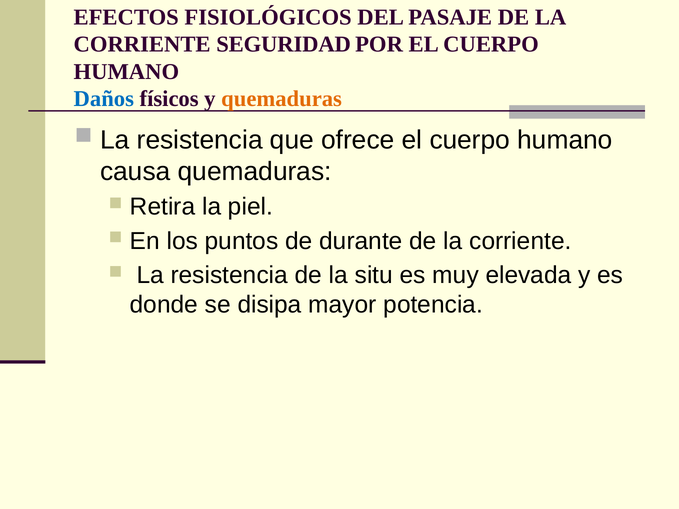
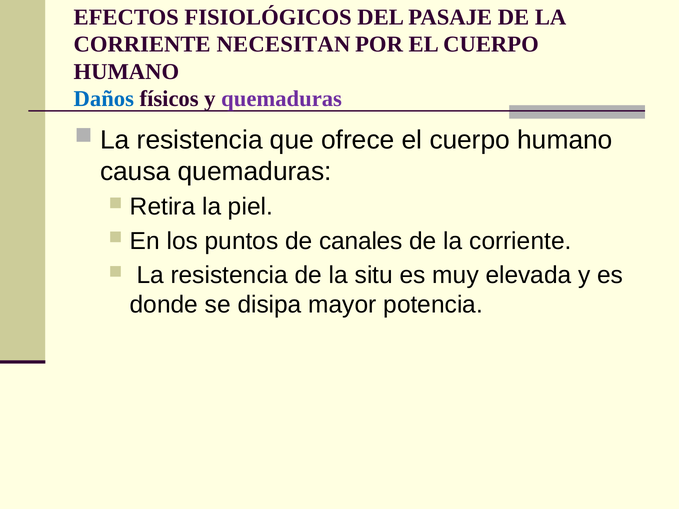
SEGURIDAD: SEGURIDAD -> NECESITAN
quemaduras at (282, 99) colour: orange -> purple
durante: durante -> canales
